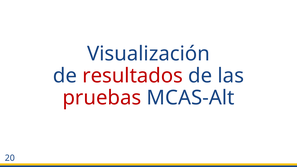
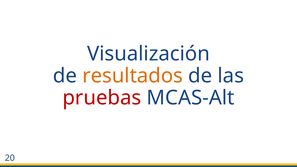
resultados colour: red -> orange
